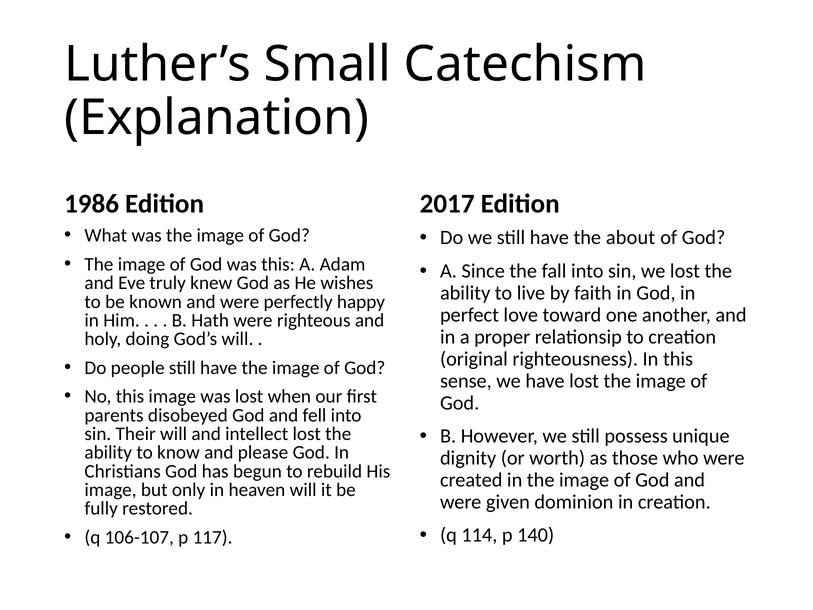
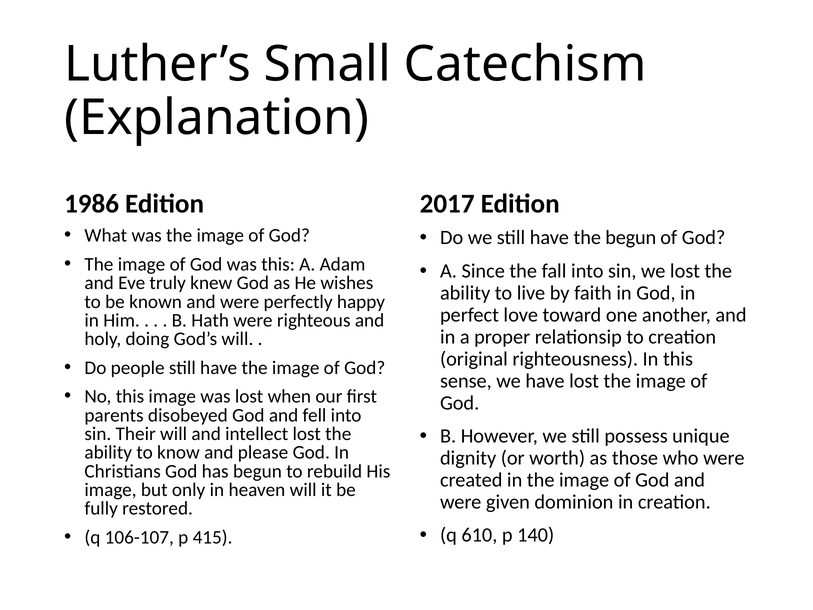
the about: about -> begun
114: 114 -> 610
117: 117 -> 415
